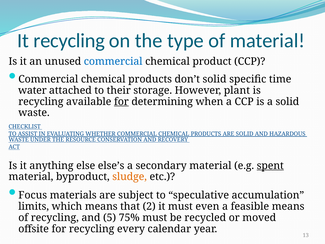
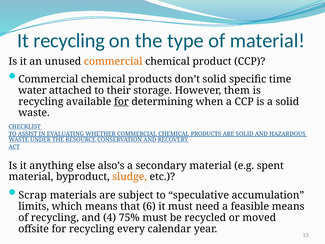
commercial at (113, 61) colour: blue -> orange
plant: plant -> them
else’s: else’s -> also’s
spent underline: present -> none
Focus: Focus -> Scrap
2: 2 -> 6
even: even -> need
5: 5 -> 4
